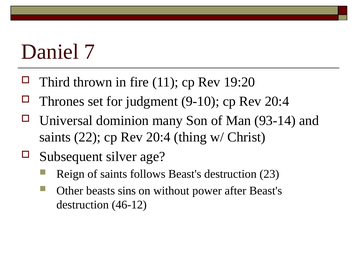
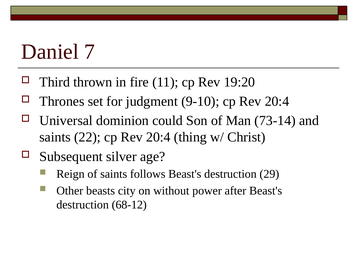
many: many -> could
93‑14: 93‑14 -> 73‑14
23: 23 -> 29
sins: sins -> city
46‑12: 46‑12 -> 68‑12
